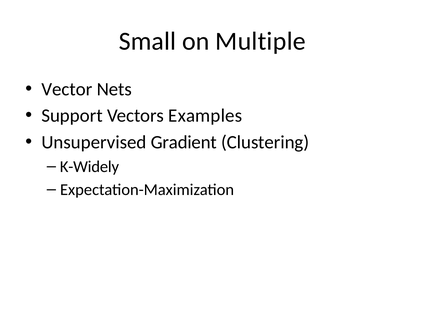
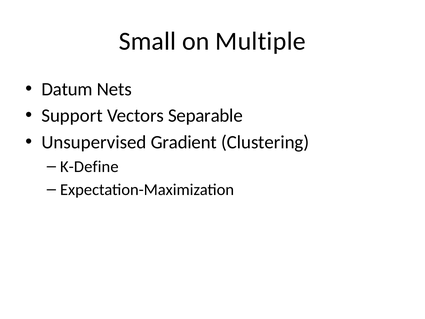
Vector: Vector -> Datum
Examples: Examples -> Separable
K-Widely: K-Widely -> K-Define
